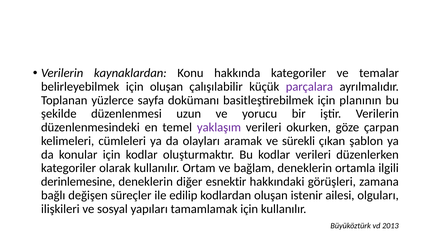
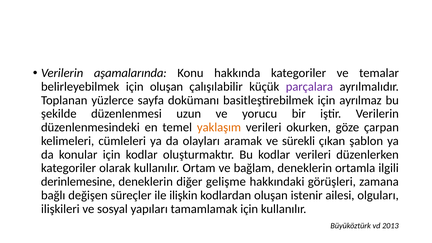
kaynaklardan: kaynaklardan -> aşamalarında
planının: planının -> ayrılmaz
yaklaşım colour: purple -> orange
esnektir: esnektir -> gelişme
edilip: edilip -> ilişkin
